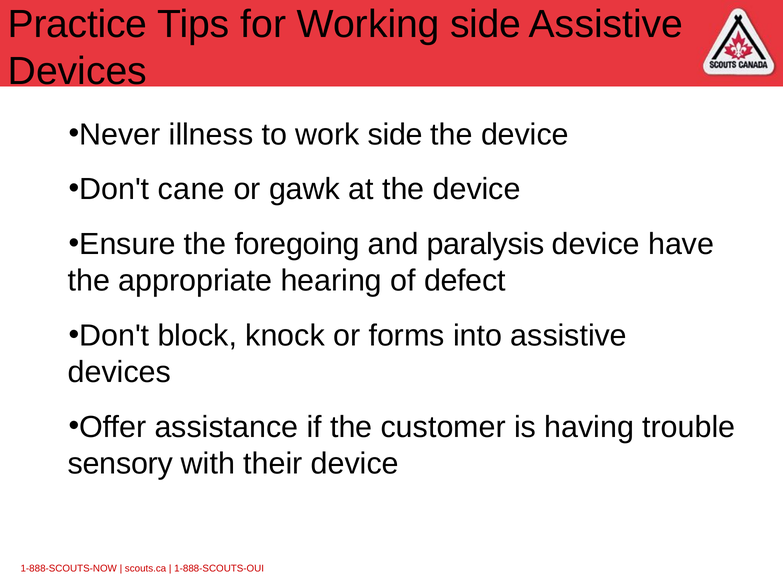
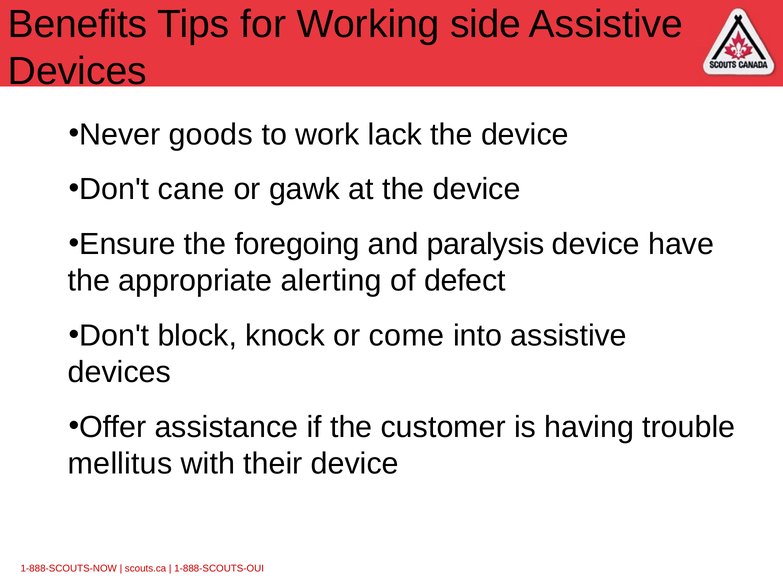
Practice: Practice -> Benefits
illness: illness -> goods
work side: side -> lack
hearing: hearing -> alerting
forms: forms -> come
sensory: sensory -> mellitus
